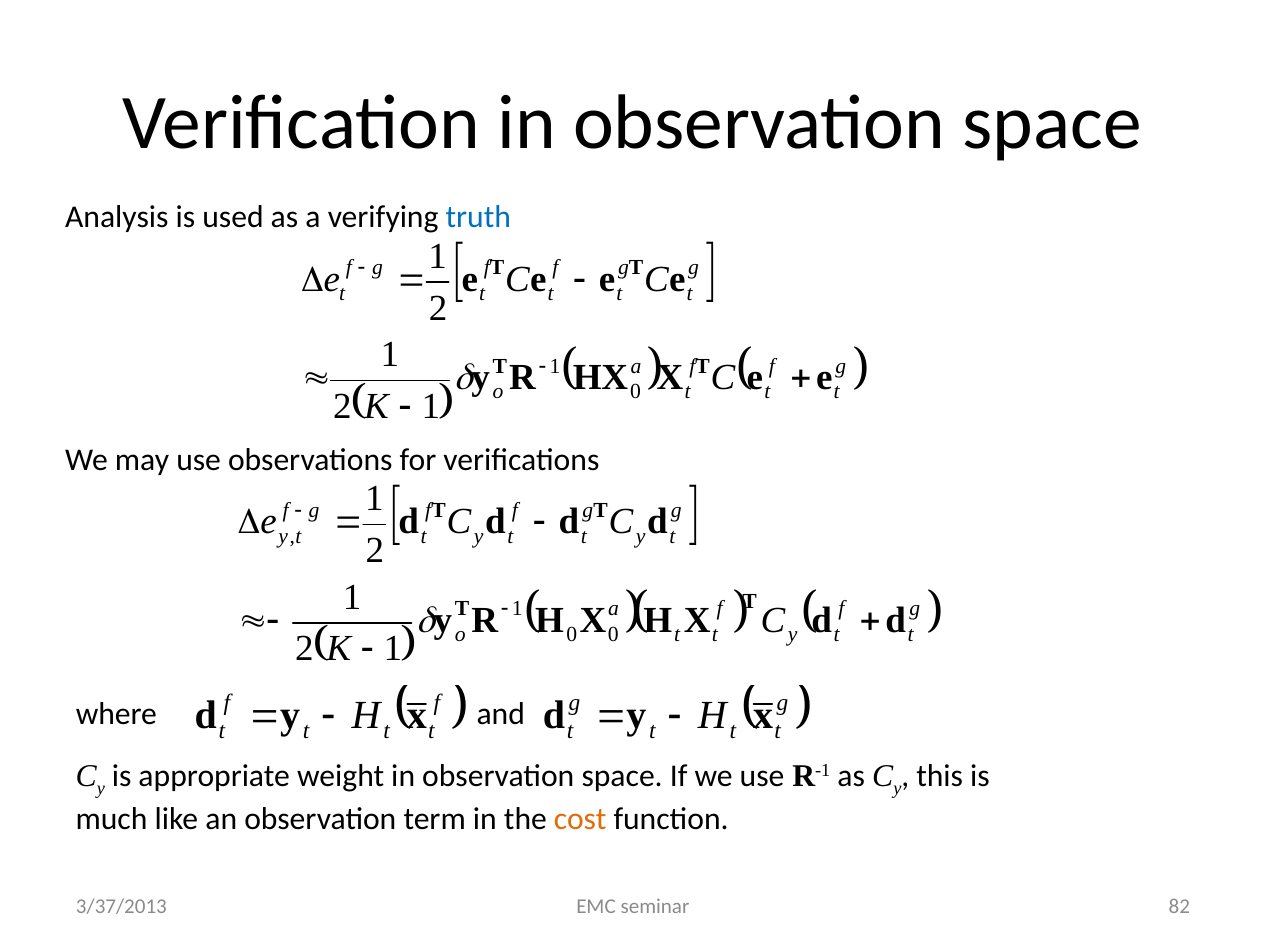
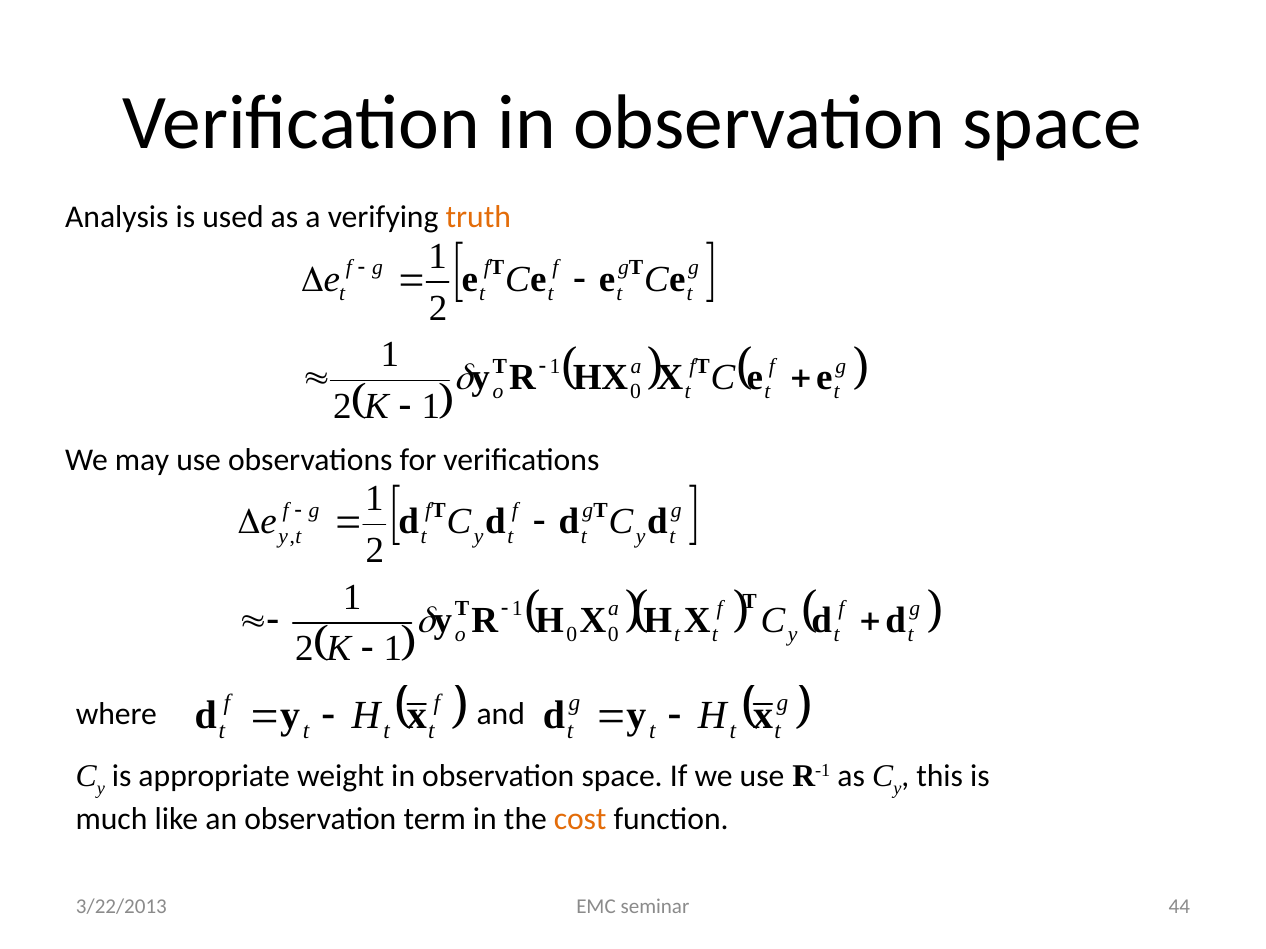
truth colour: blue -> orange
82: 82 -> 44
3/37/2013: 3/37/2013 -> 3/22/2013
